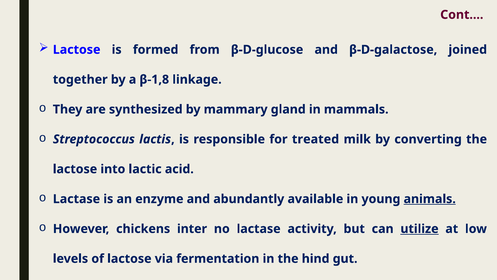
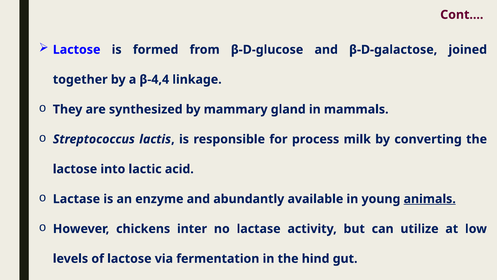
β-1,8: β-1,8 -> β-4,4
treated: treated -> process
utilize underline: present -> none
